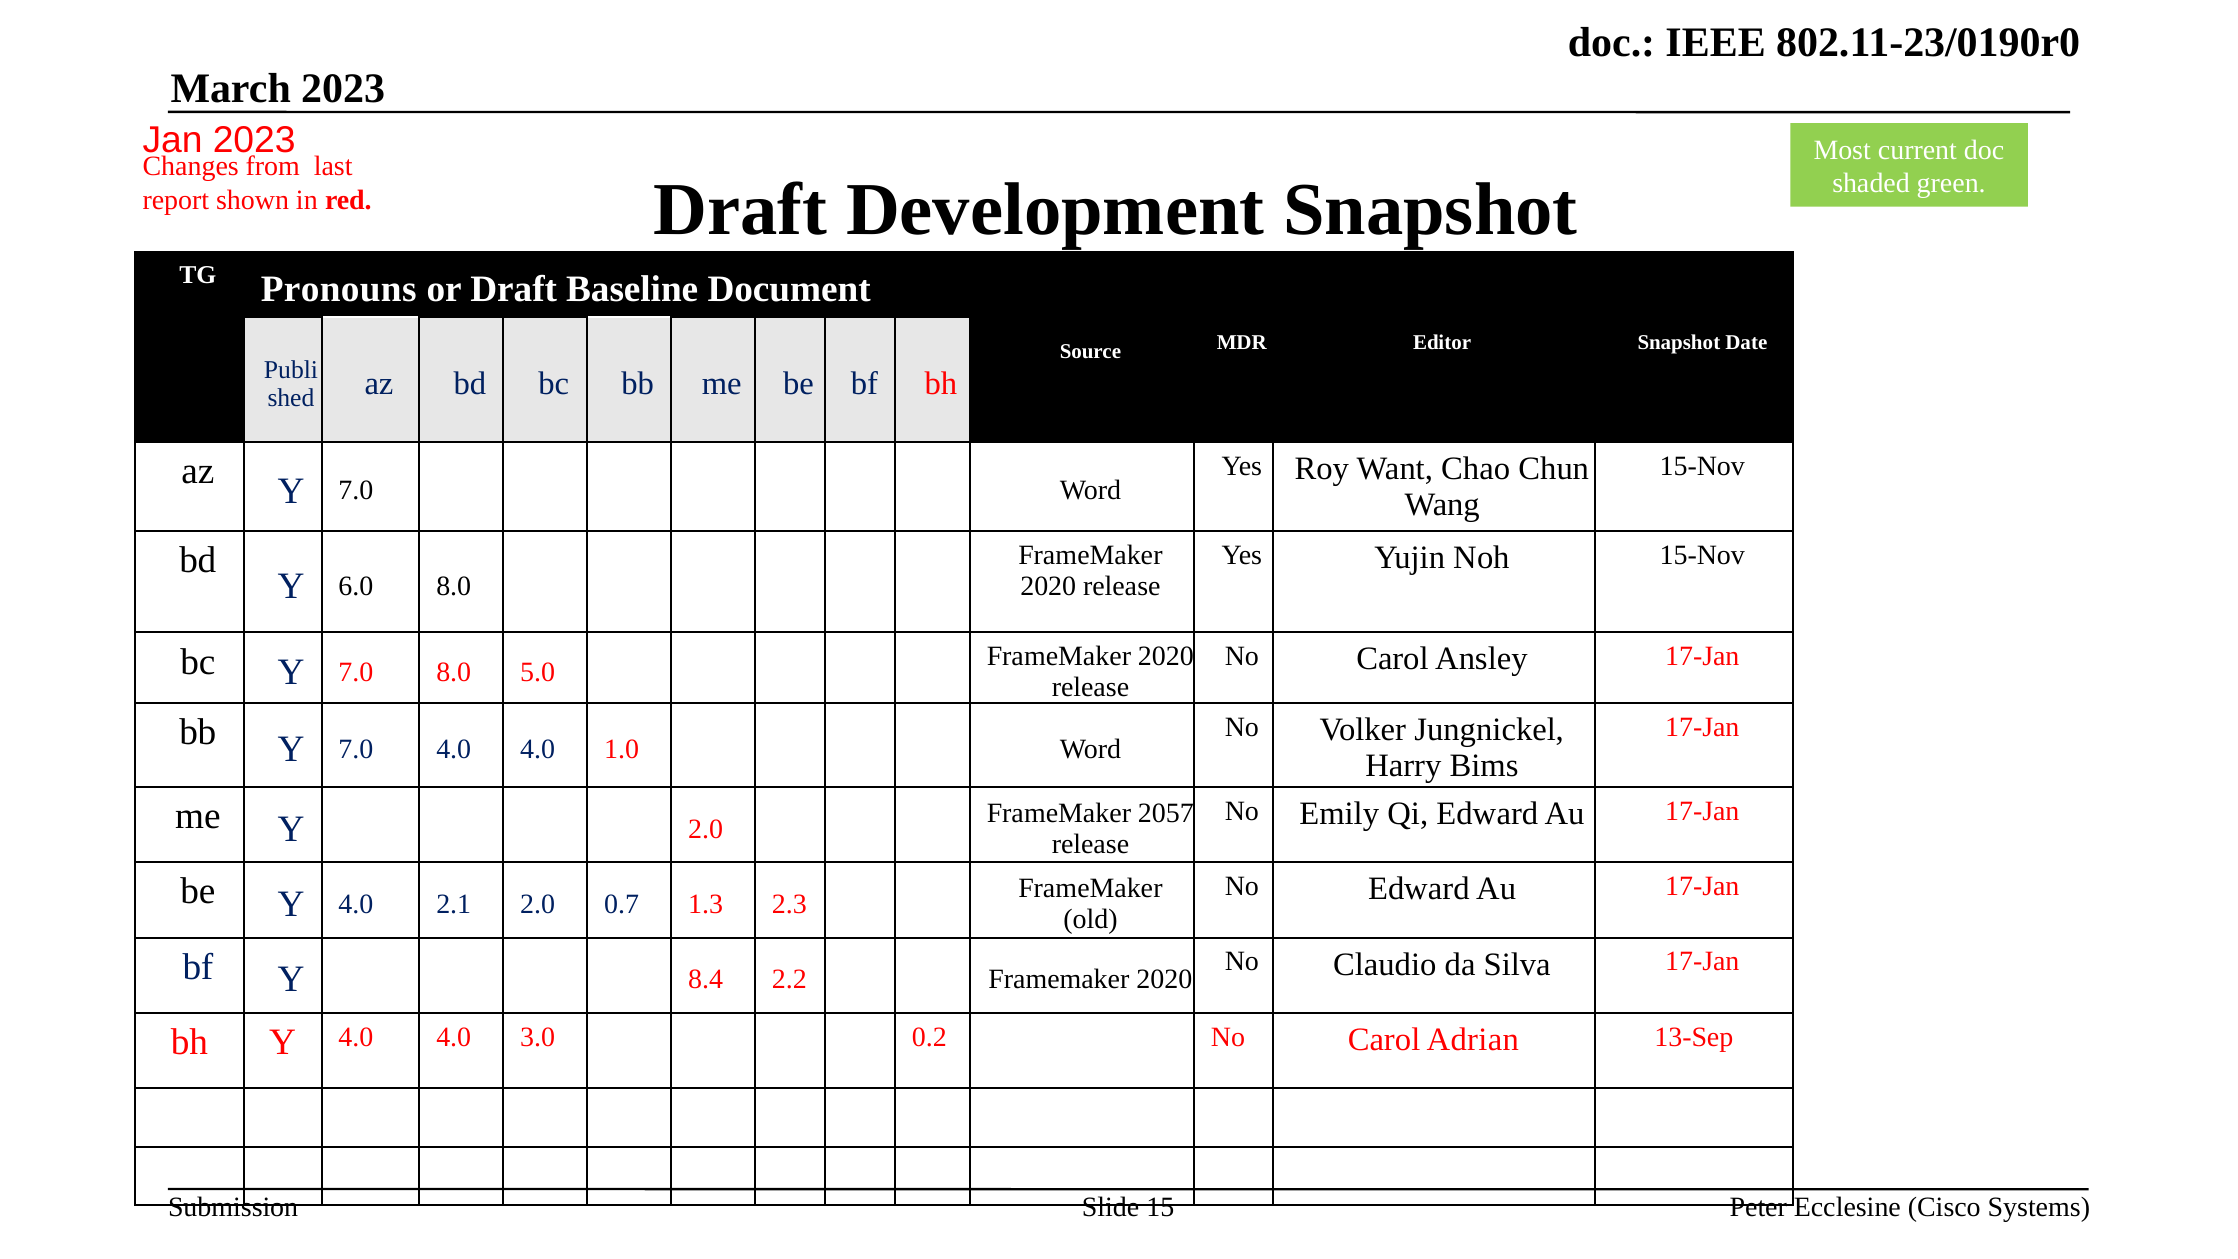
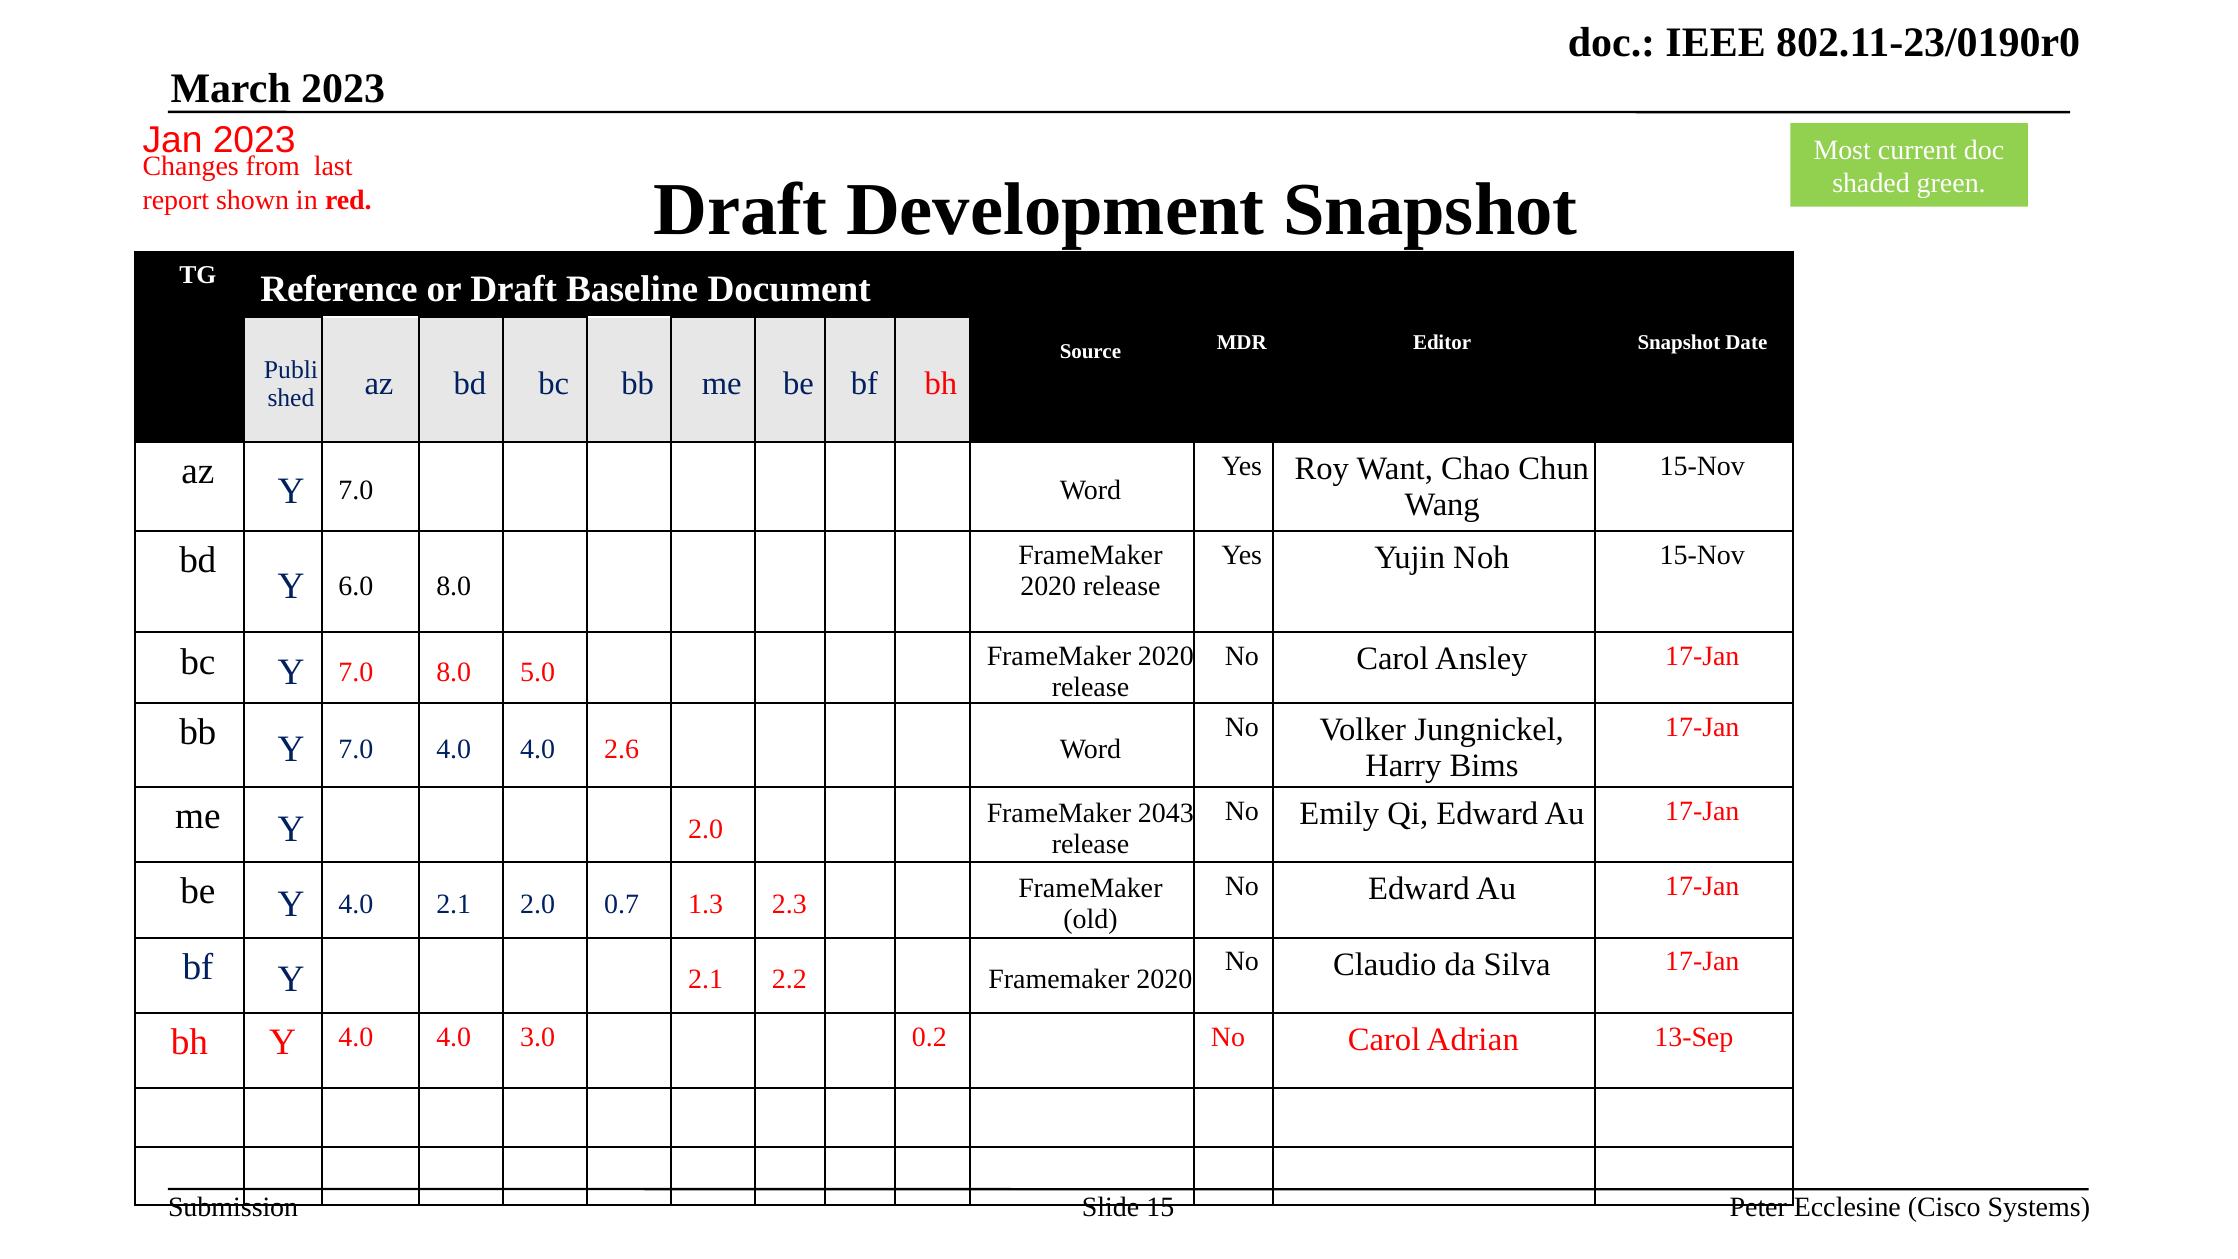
Pronouns: Pronouns -> Reference
1.0: 1.0 -> 2.6
2057: 2057 -> 2043
Y 8.4: 8.4 -> 2.1
